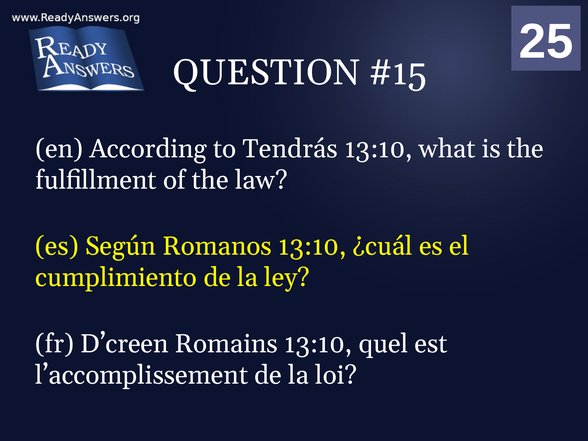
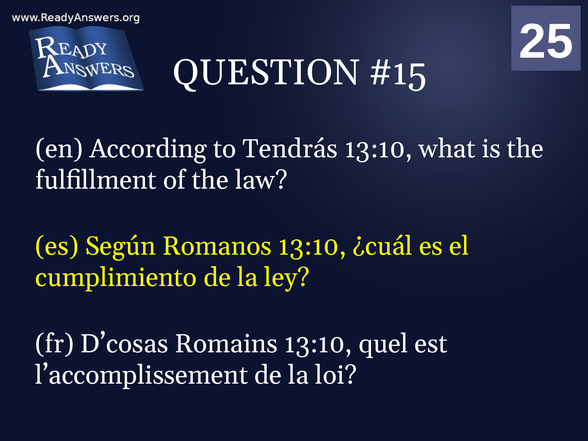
D’creen: D’creen -> D’cosas
